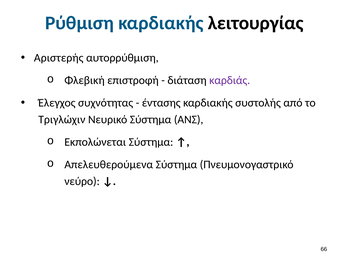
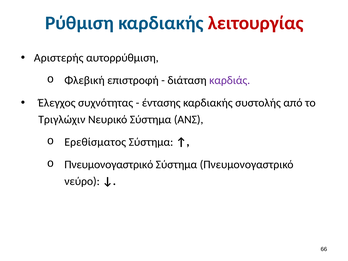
λειτουργίας colour: black -> red
Εκπολώνεται: Εκπολώνεται -> Ερεθίσματος
Απελευθερούμενα at (109, 165): Απελευθερούμενα -> Πνευμονογαστρικό
